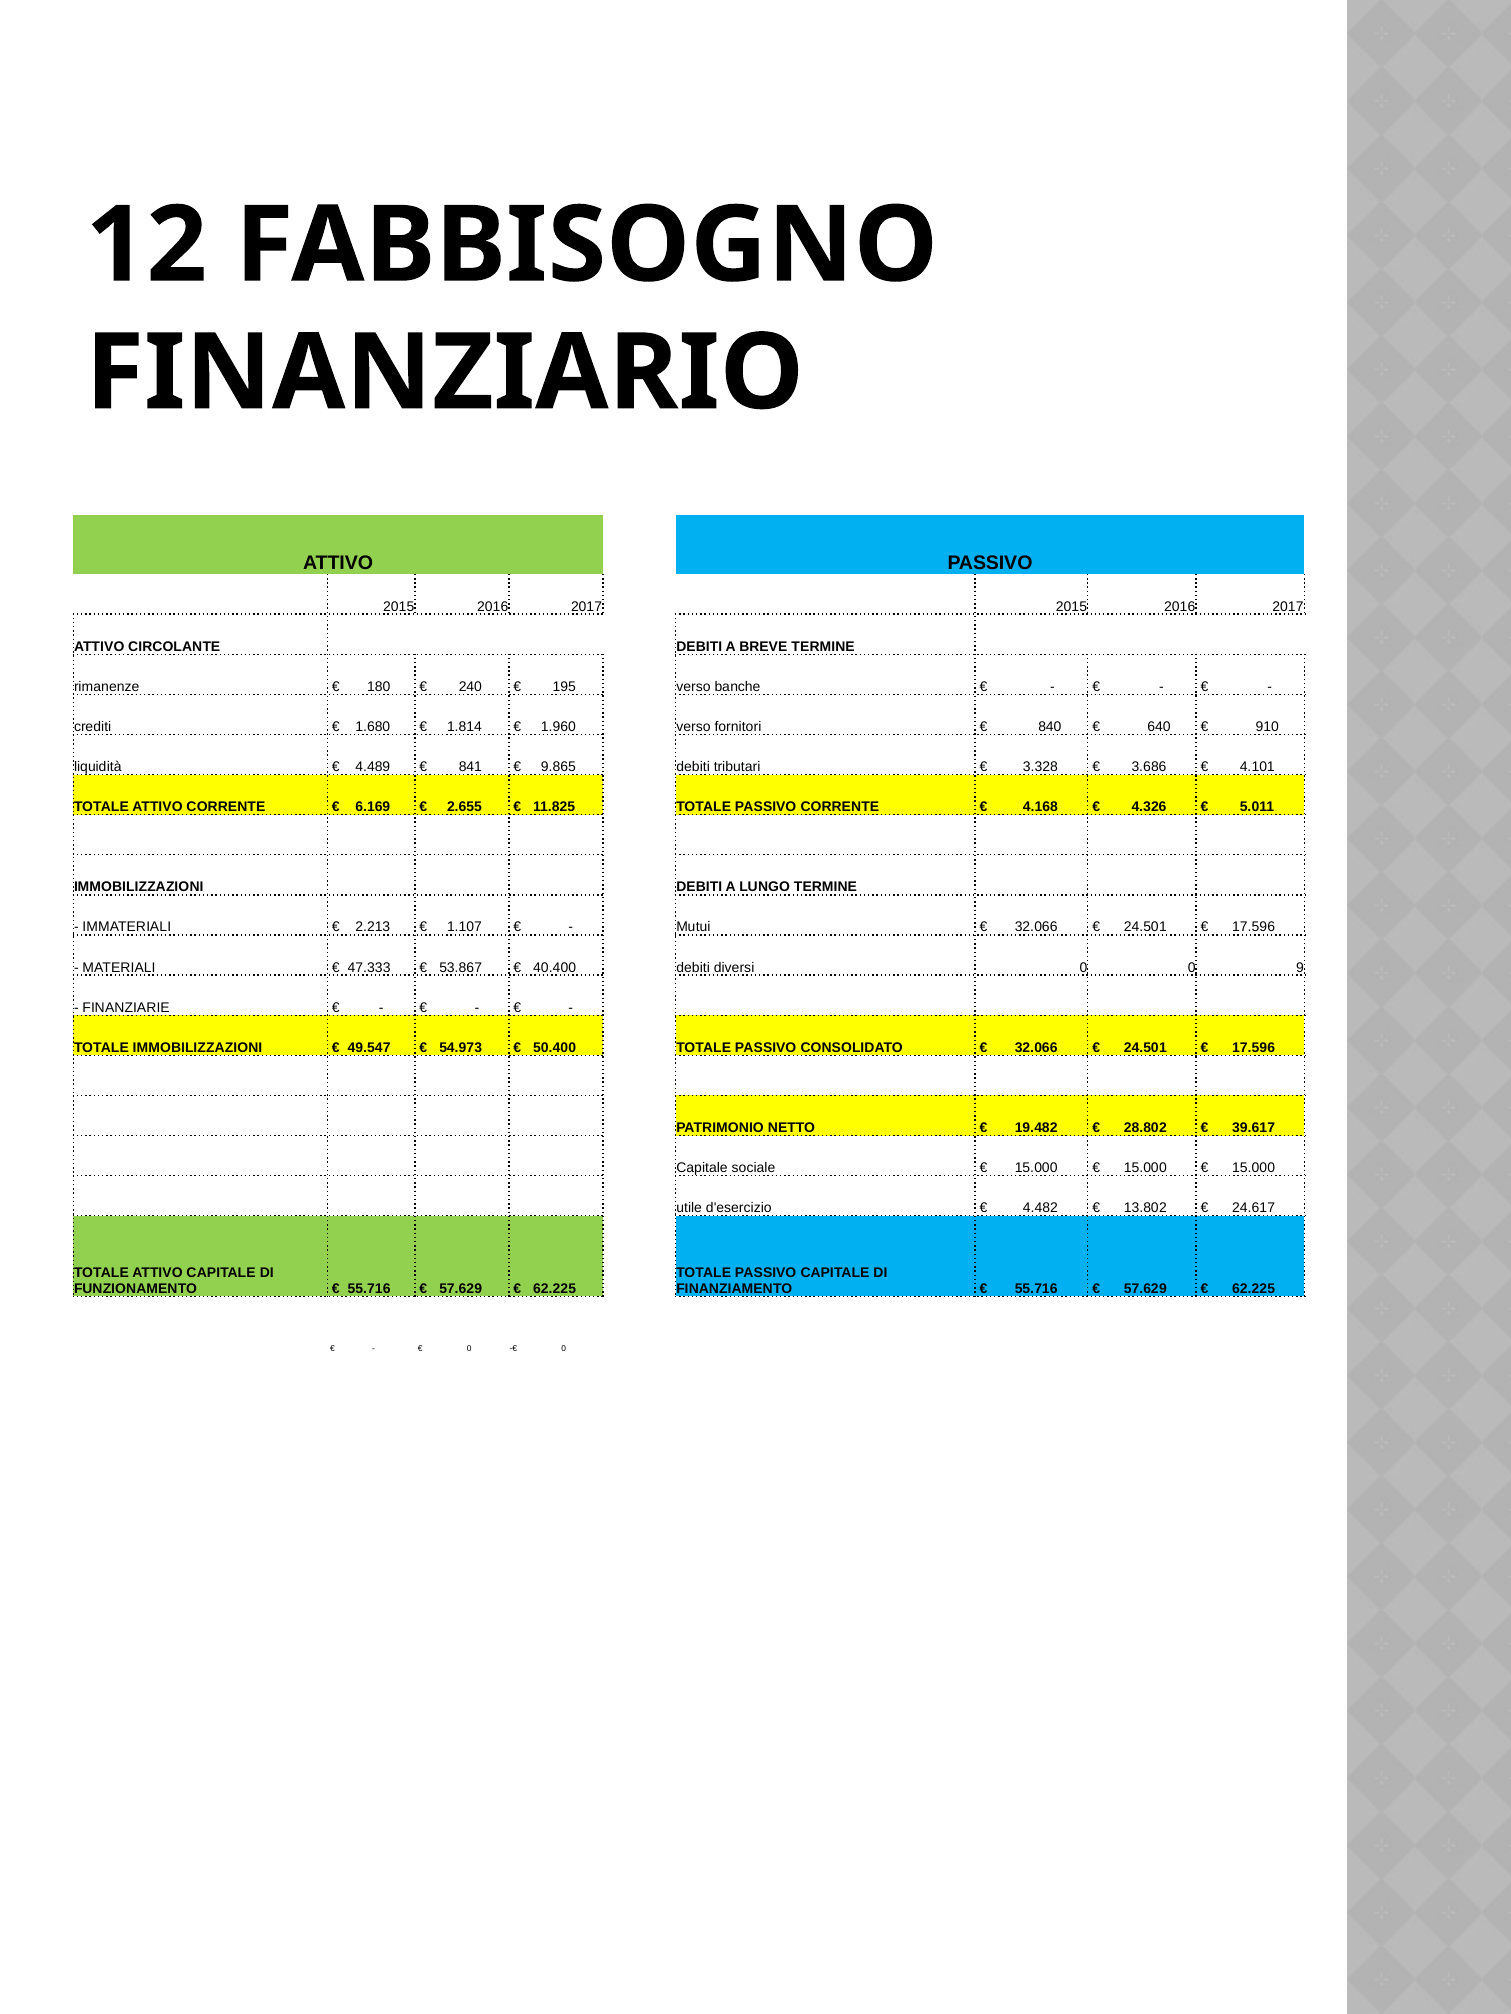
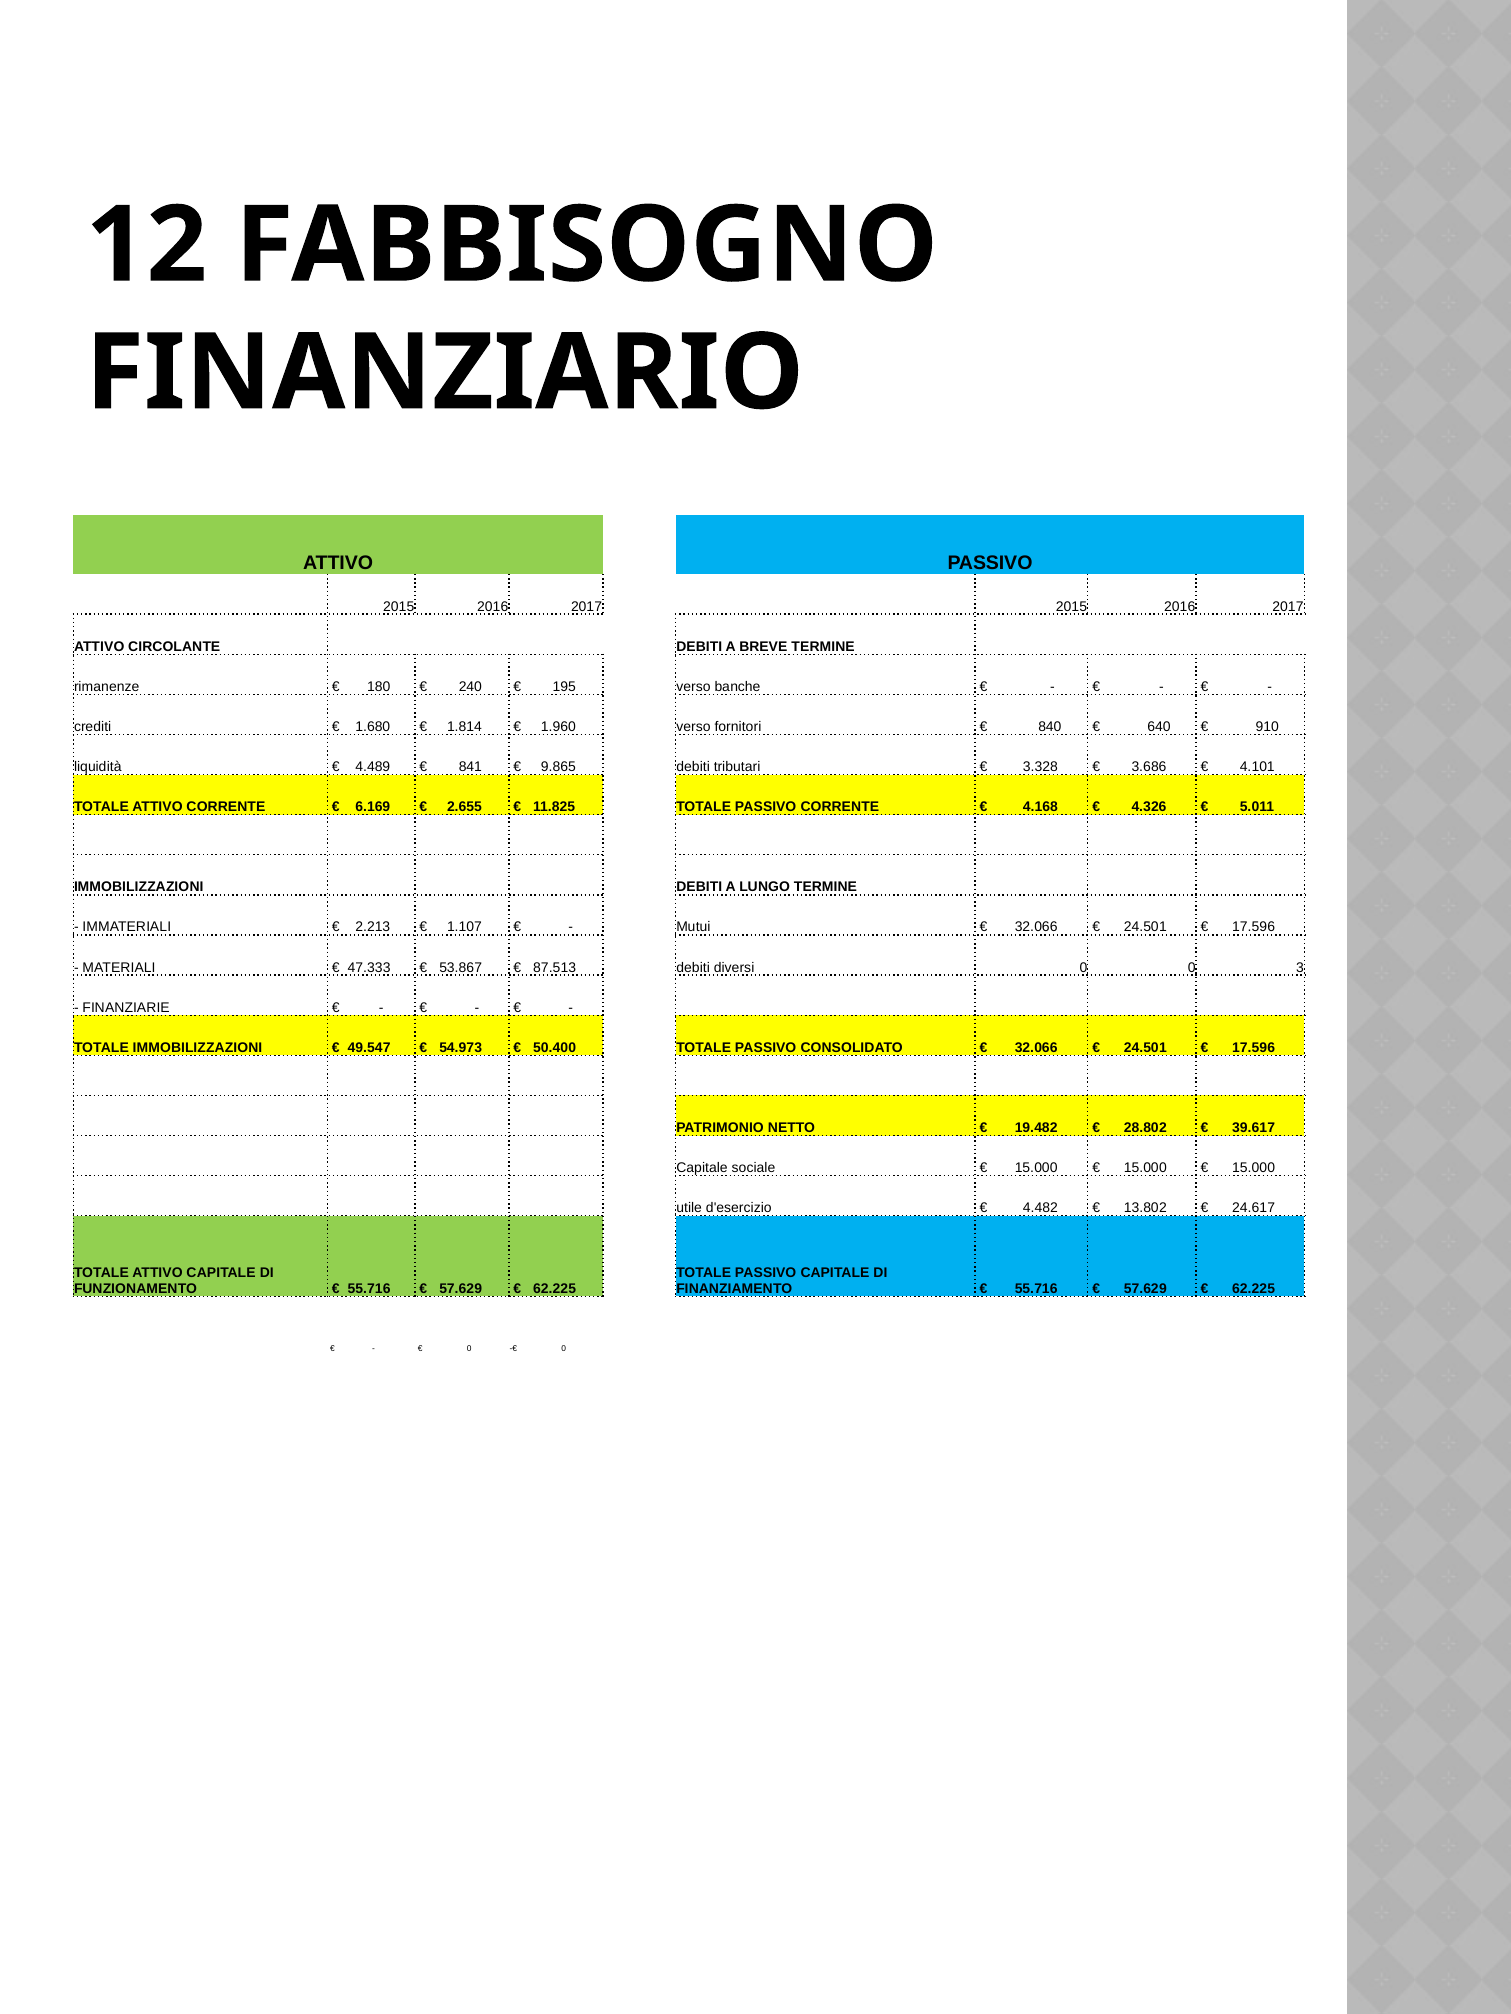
40.400: 40.400 -> 87.513
9: 9 -> 3
